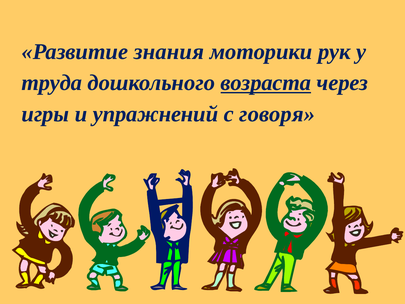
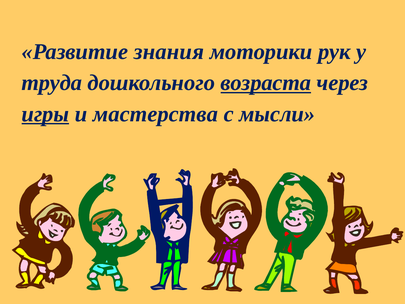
игры underline: none -> present
упражнений: упражнений -> мастерства
говоря: говоря -> мысли
